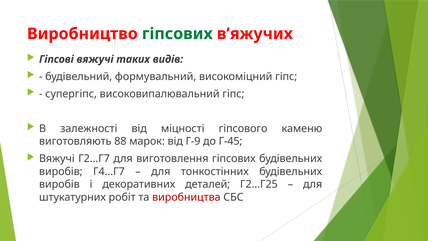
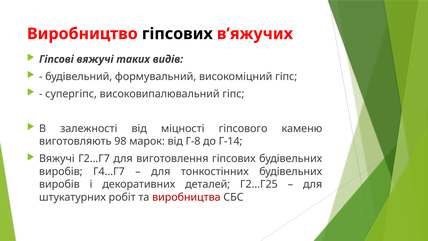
гіпсових at (177, 34) colour: green -> black
88: 88 -> 98
Г-9: Г-9 -> Г-8
Г-45: Г-45 -> Г-14
